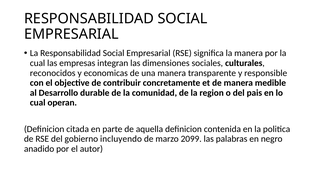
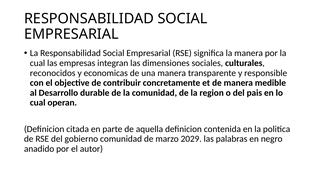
gobierno incluyendo: incluyendo -> comunidad
2099: 2099 -> 2029
